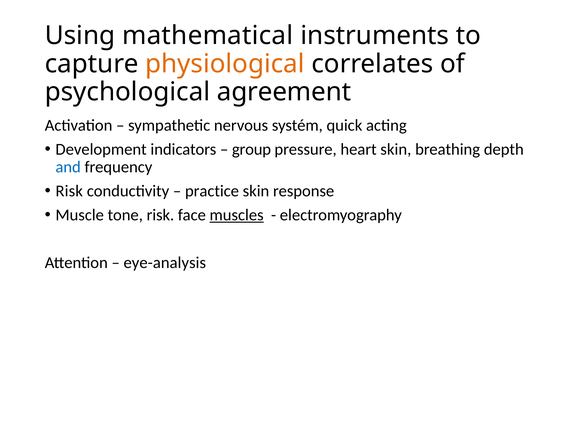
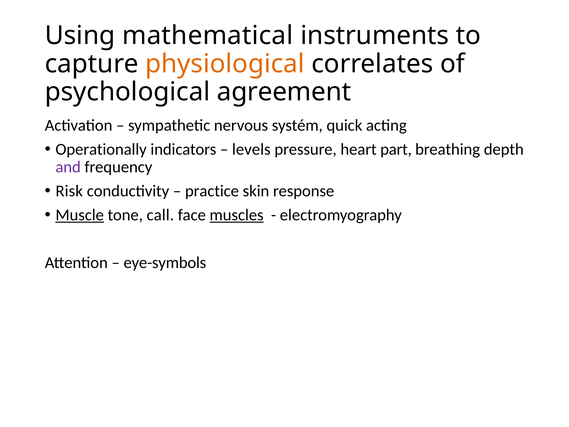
Development: Development -> Operationally
group: group -> levels
heart skin: skin -> part
and colour: blue -> purple
Muscle underline: none -> present
tone risk: risk -> call
eye-analysis: eye-analysis -> eye-symbols
